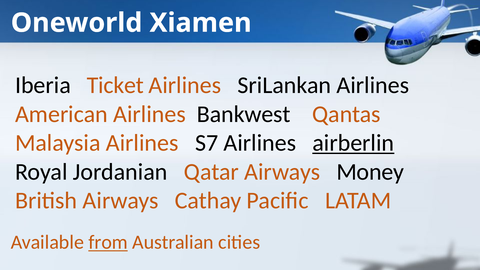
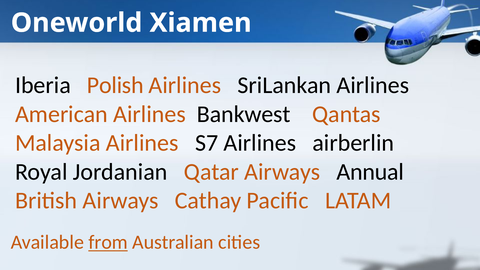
Ticket: Ticket -> Polish
airberlin underline: present -> none
Money: Money -> Annual
